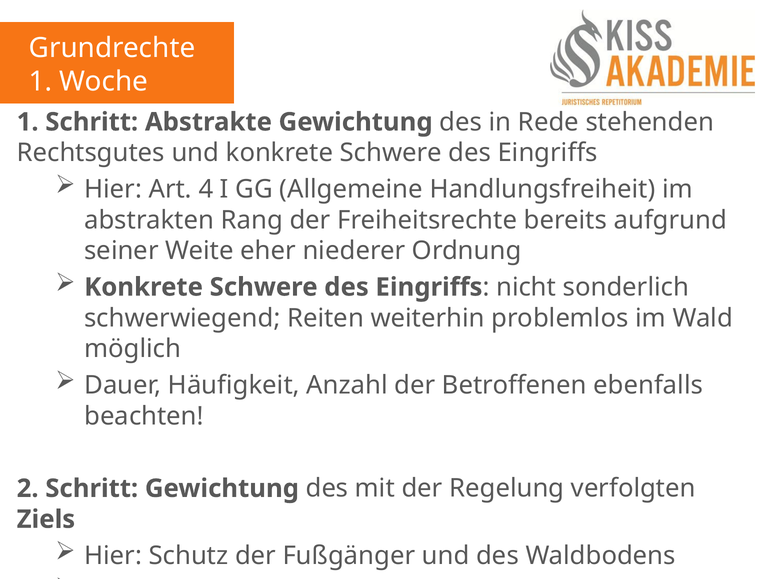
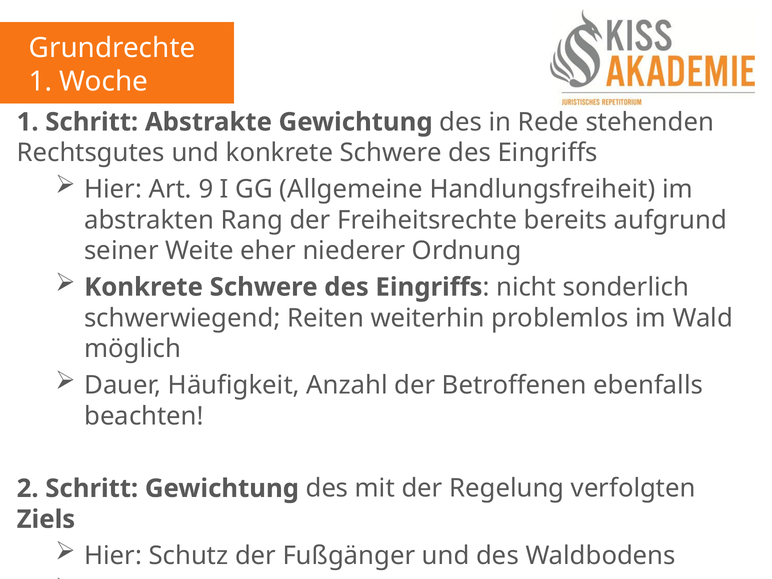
4: 4 -> 9
